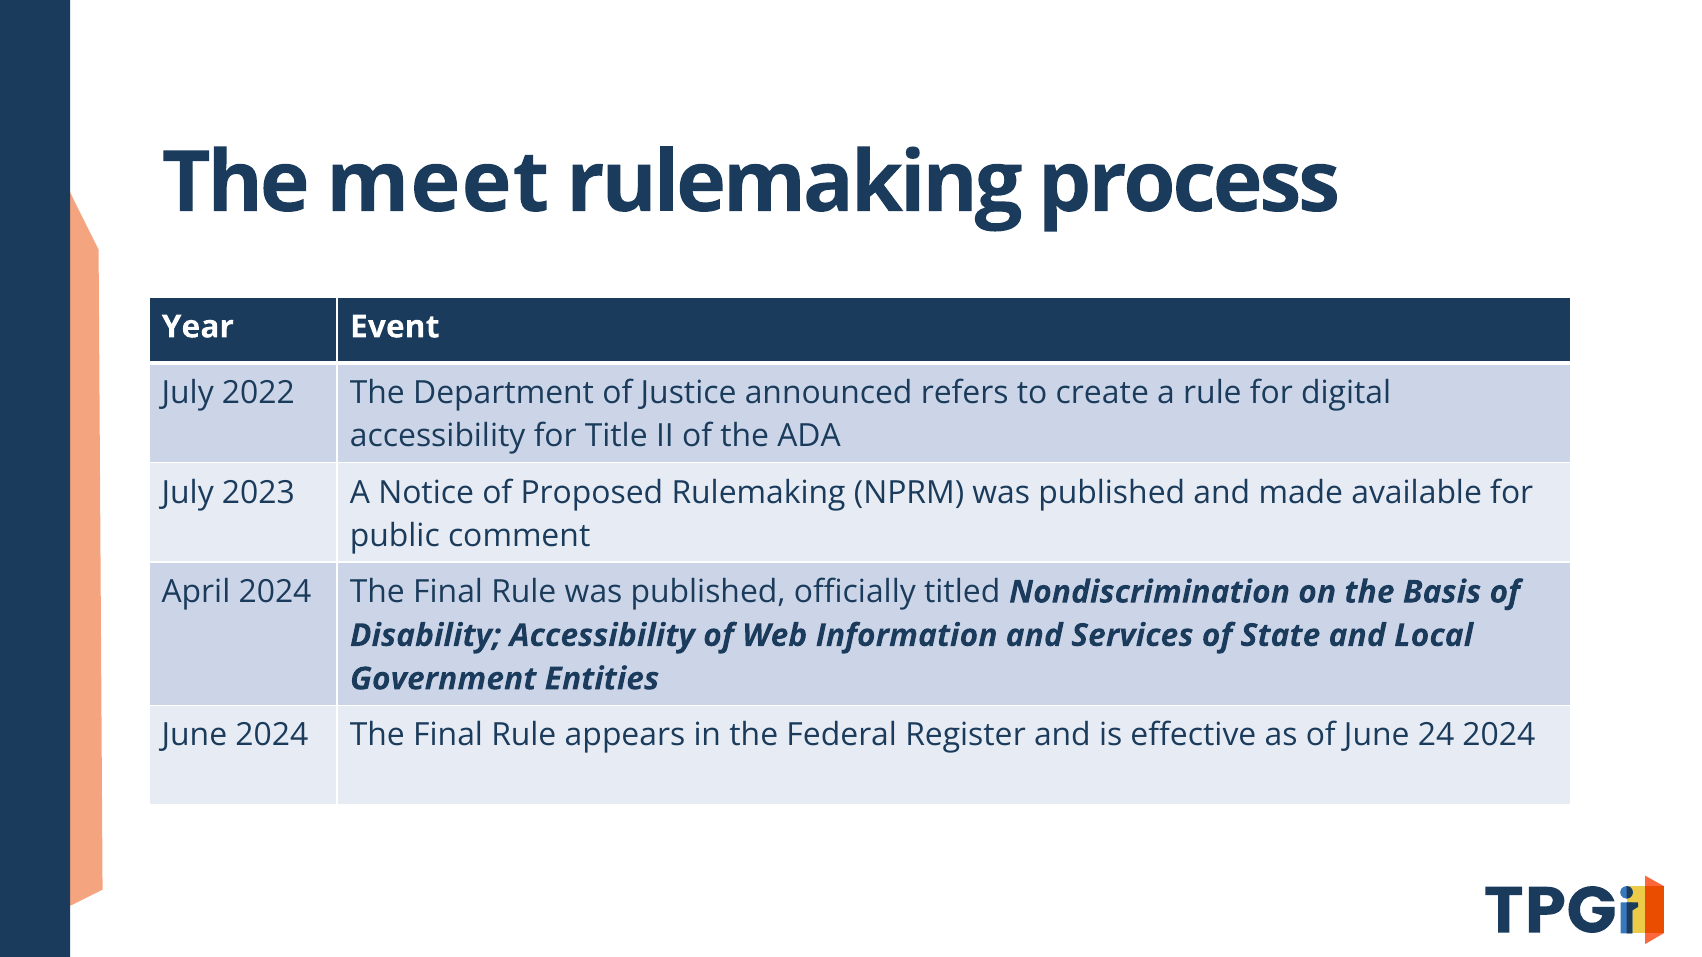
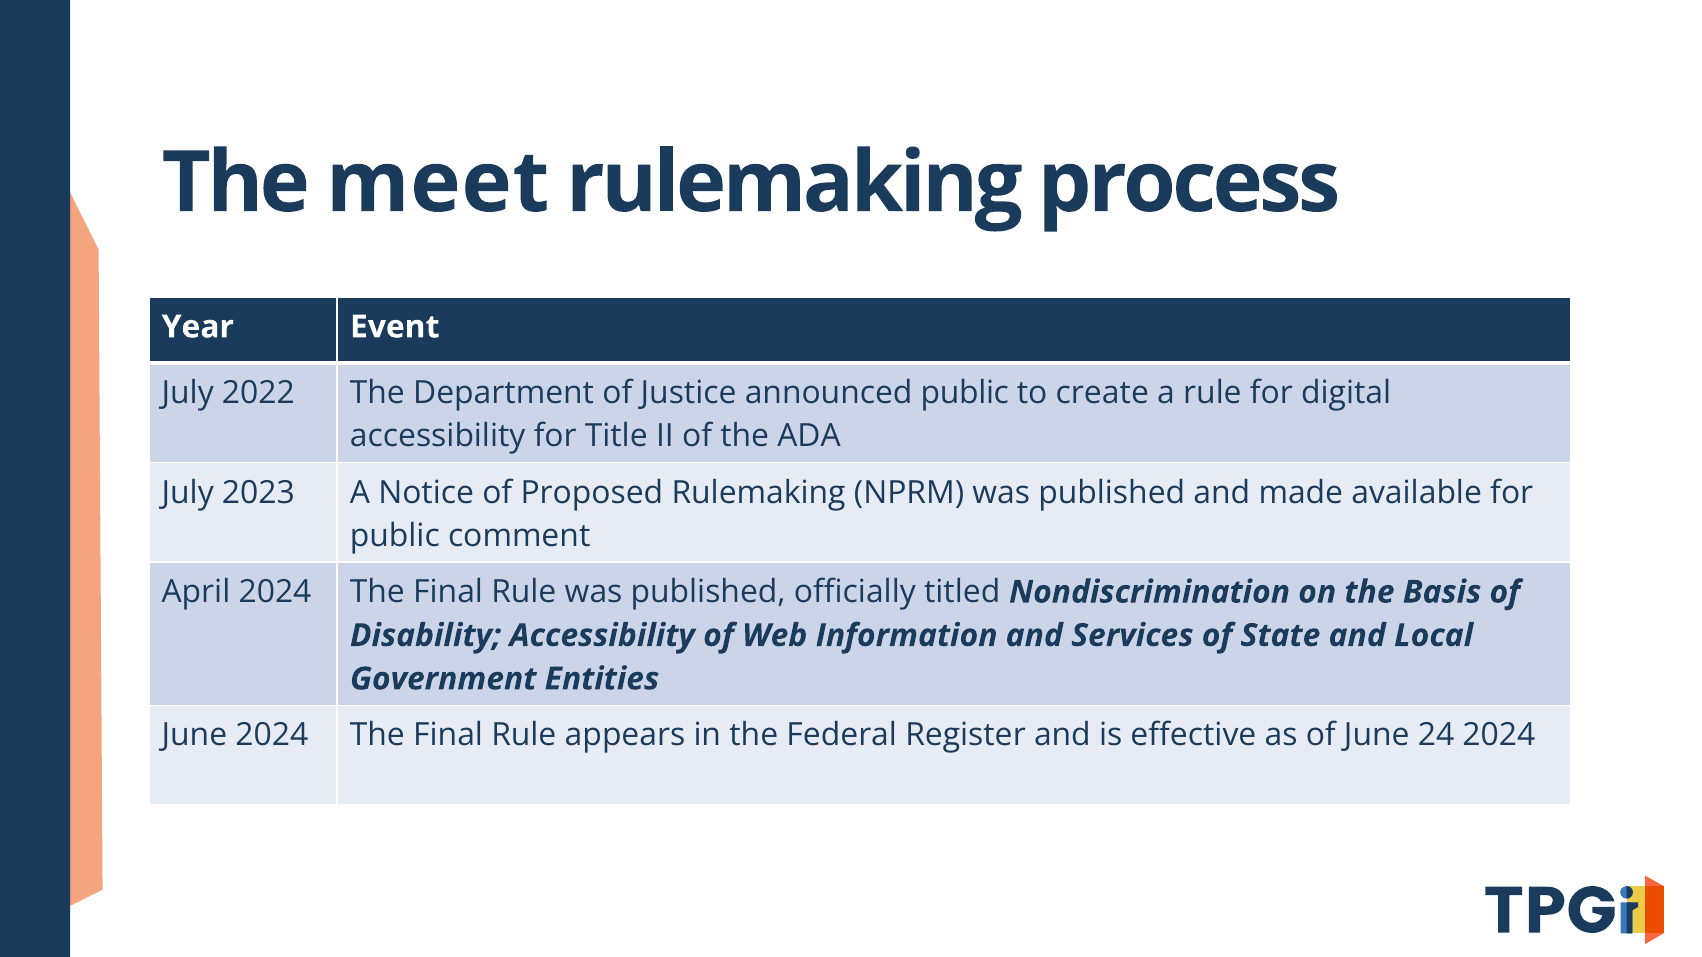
announced refers: refers -> public
